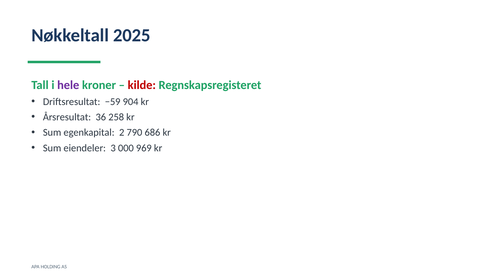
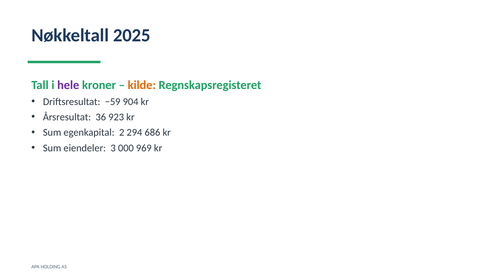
kilde colour: red -> orange
258: 258 -> 923
790: 790 -> 294
